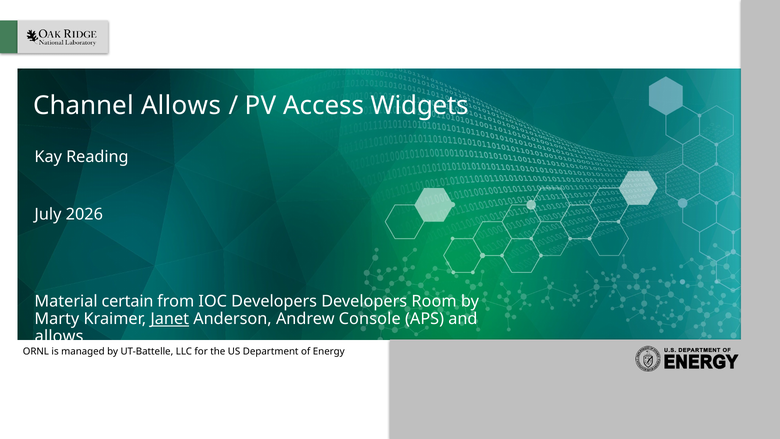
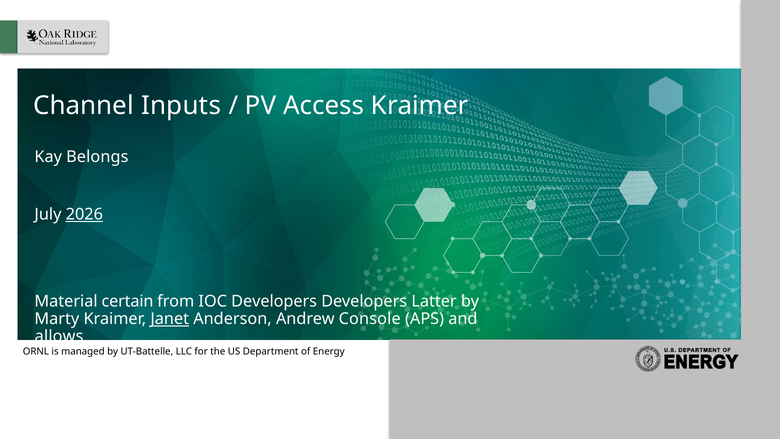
Channel Allows: Allows -> Inputs
Access Widgets: Widgets -> Kraimer
Reading: Reading -> Belongs
2026 underline: none -> present
Room: Room -> Latter
